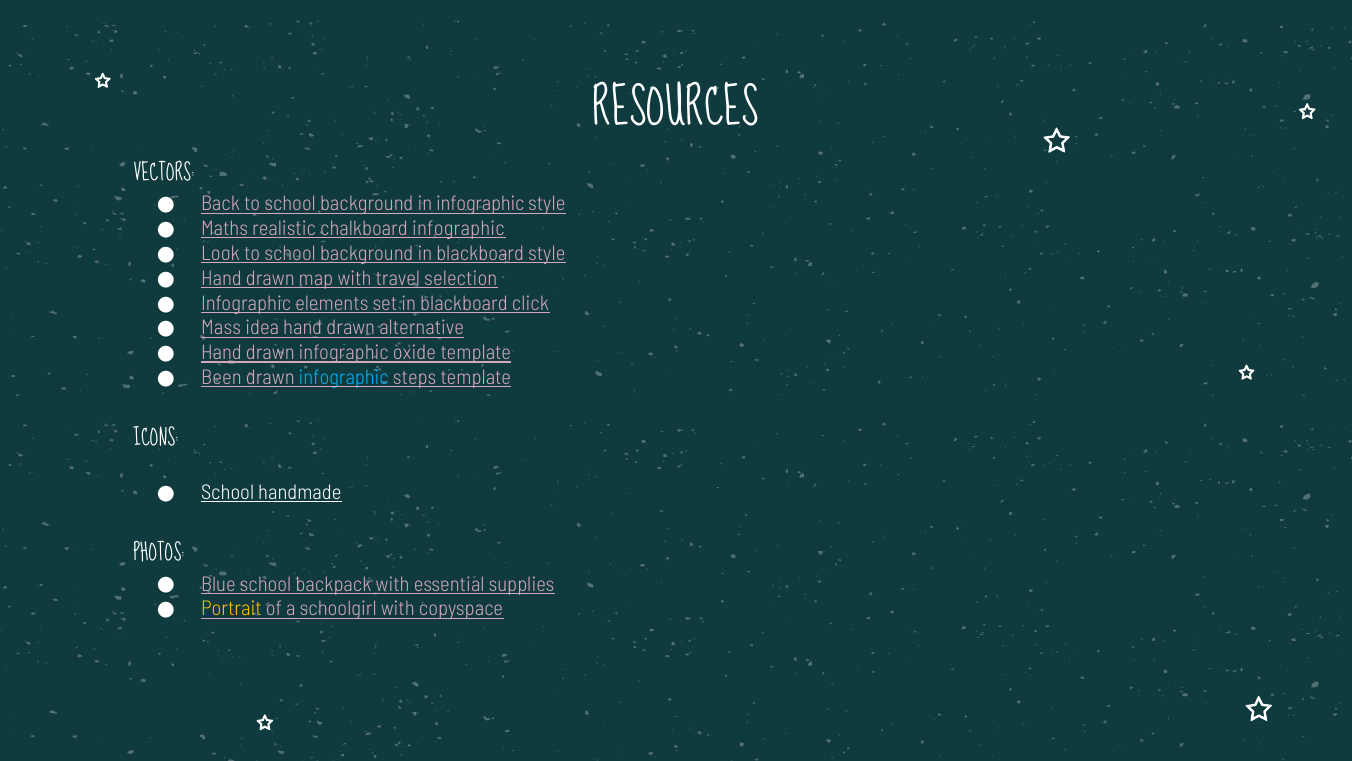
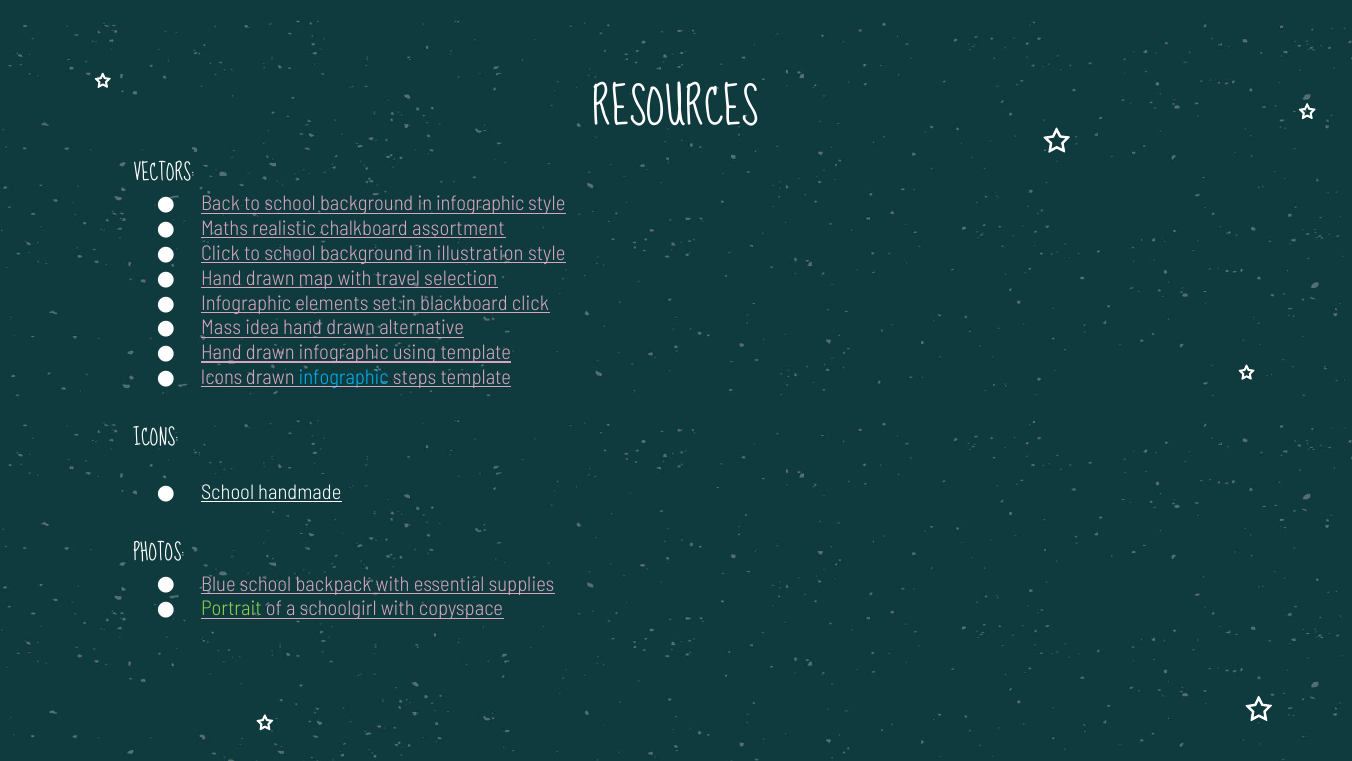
chalkboard infographic: infographic -> assortment
Look at (220, 254): Look -> Click
background in blackboard: blackboard -> illustration
oxide: oxide -> using
Been at (221, 378): Been -> Icons
Portrait colour: yellow -> light green
